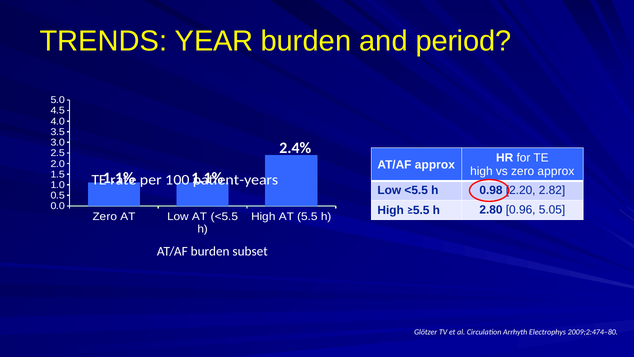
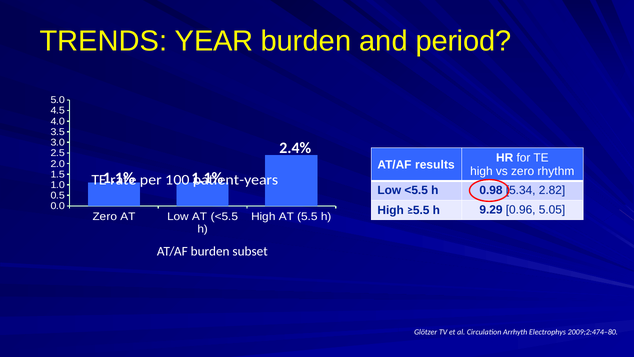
AT/AF approx: approx -> results
zero approx: approx -> rhythm
2.20: 2.20 -> 5.34
2.80: 2.80 -> 9.29
